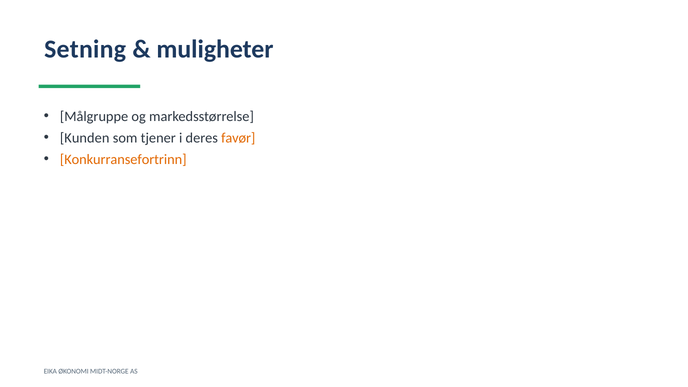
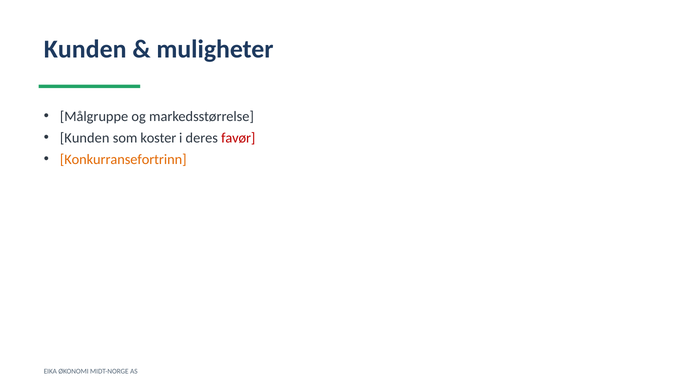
Setning at (85, 49): Setning -> Kunden
tjener: tjener -> koster
favør colour: orange -> red
